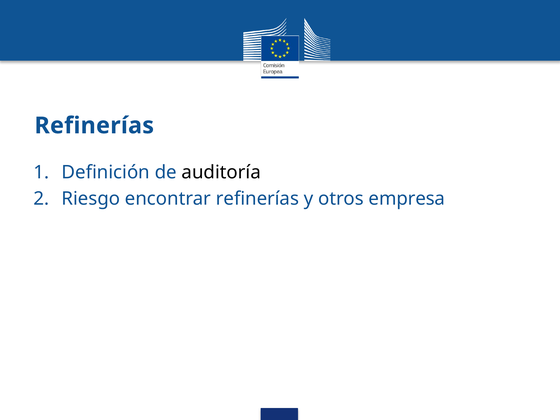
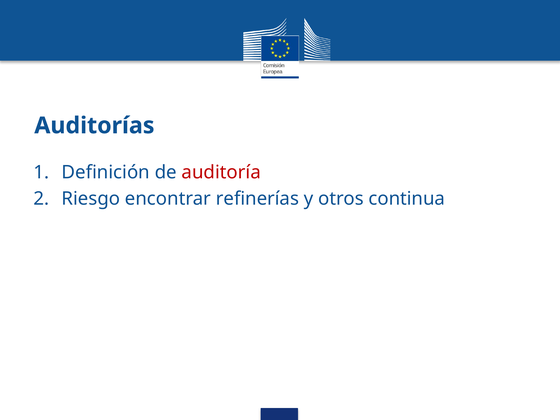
Refinerías at (94, 126): Refinerías -> Auditorías
auditoría colour: black -> red
empresa: empresa -> continua
